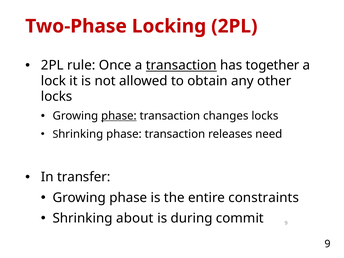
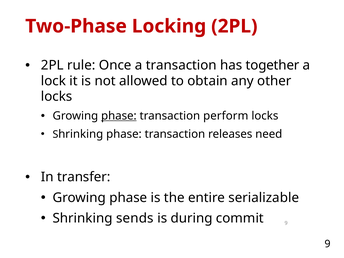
transaction at (181, 65) underline: present -> none
changes: changes -> perform
constraints: constraints -> serializable
about: about -> sends
